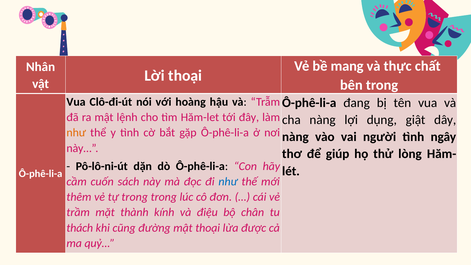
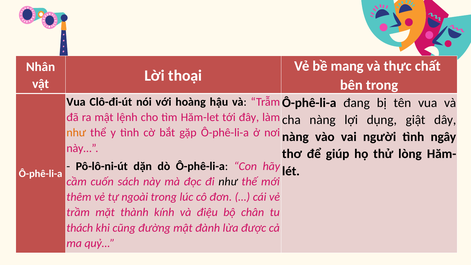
như at (228, 182) colour: blue -> black
tự trong: trong -> ngoài
mật thoại: thoại -> đành
